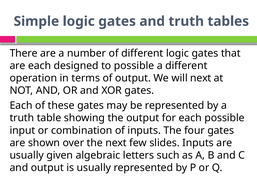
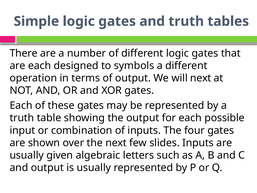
to possible: possible -> symbols
